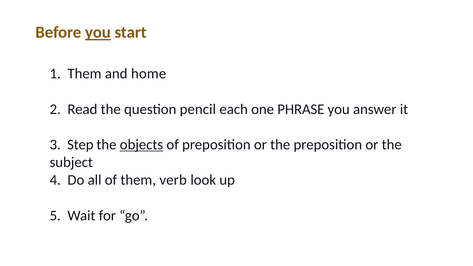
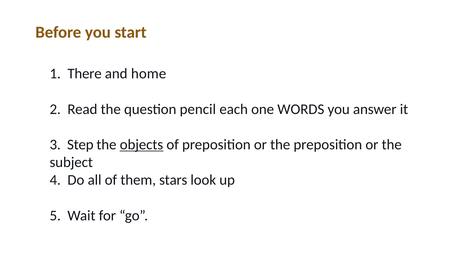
you at (98, 32) underline: present -> none
1 Them: Them -> There
PHRASE: PHRASE -> WORDS
verb: verb -> stars
